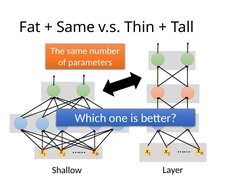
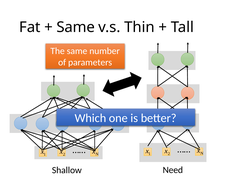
Layer: Layer -> Need
